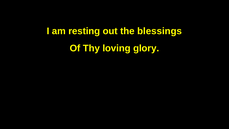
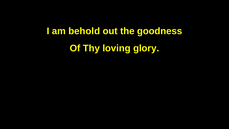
resting: resting -> behold
blessings: blessings -> goodness
